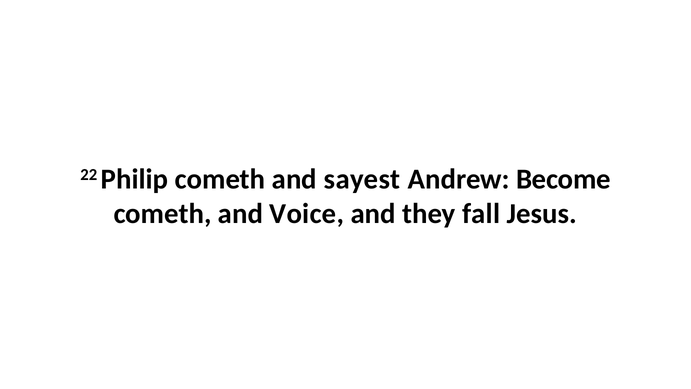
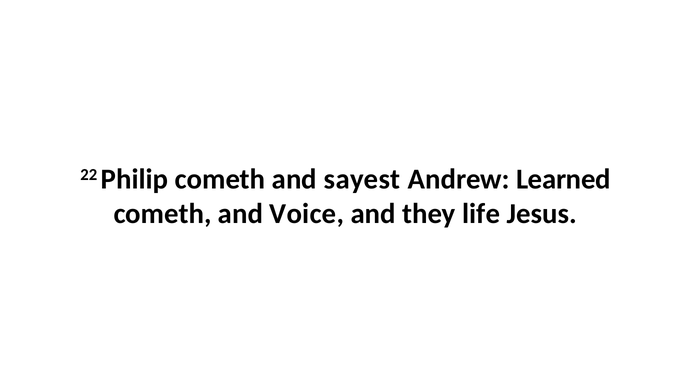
Become: Become -> Learned
fall: fall -> life
